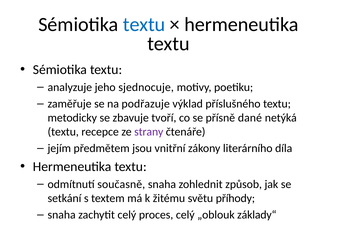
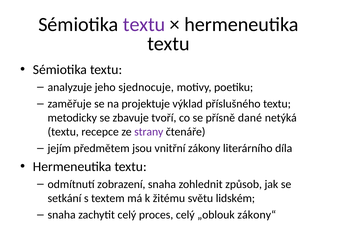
textu at (144, 25) colour: blue -> purple
podřazuje: podřazuje -> projektuje
současně: současně -> zobrazení
příhody: příhody -> lidském
základy“: základy“ -> zákony“
